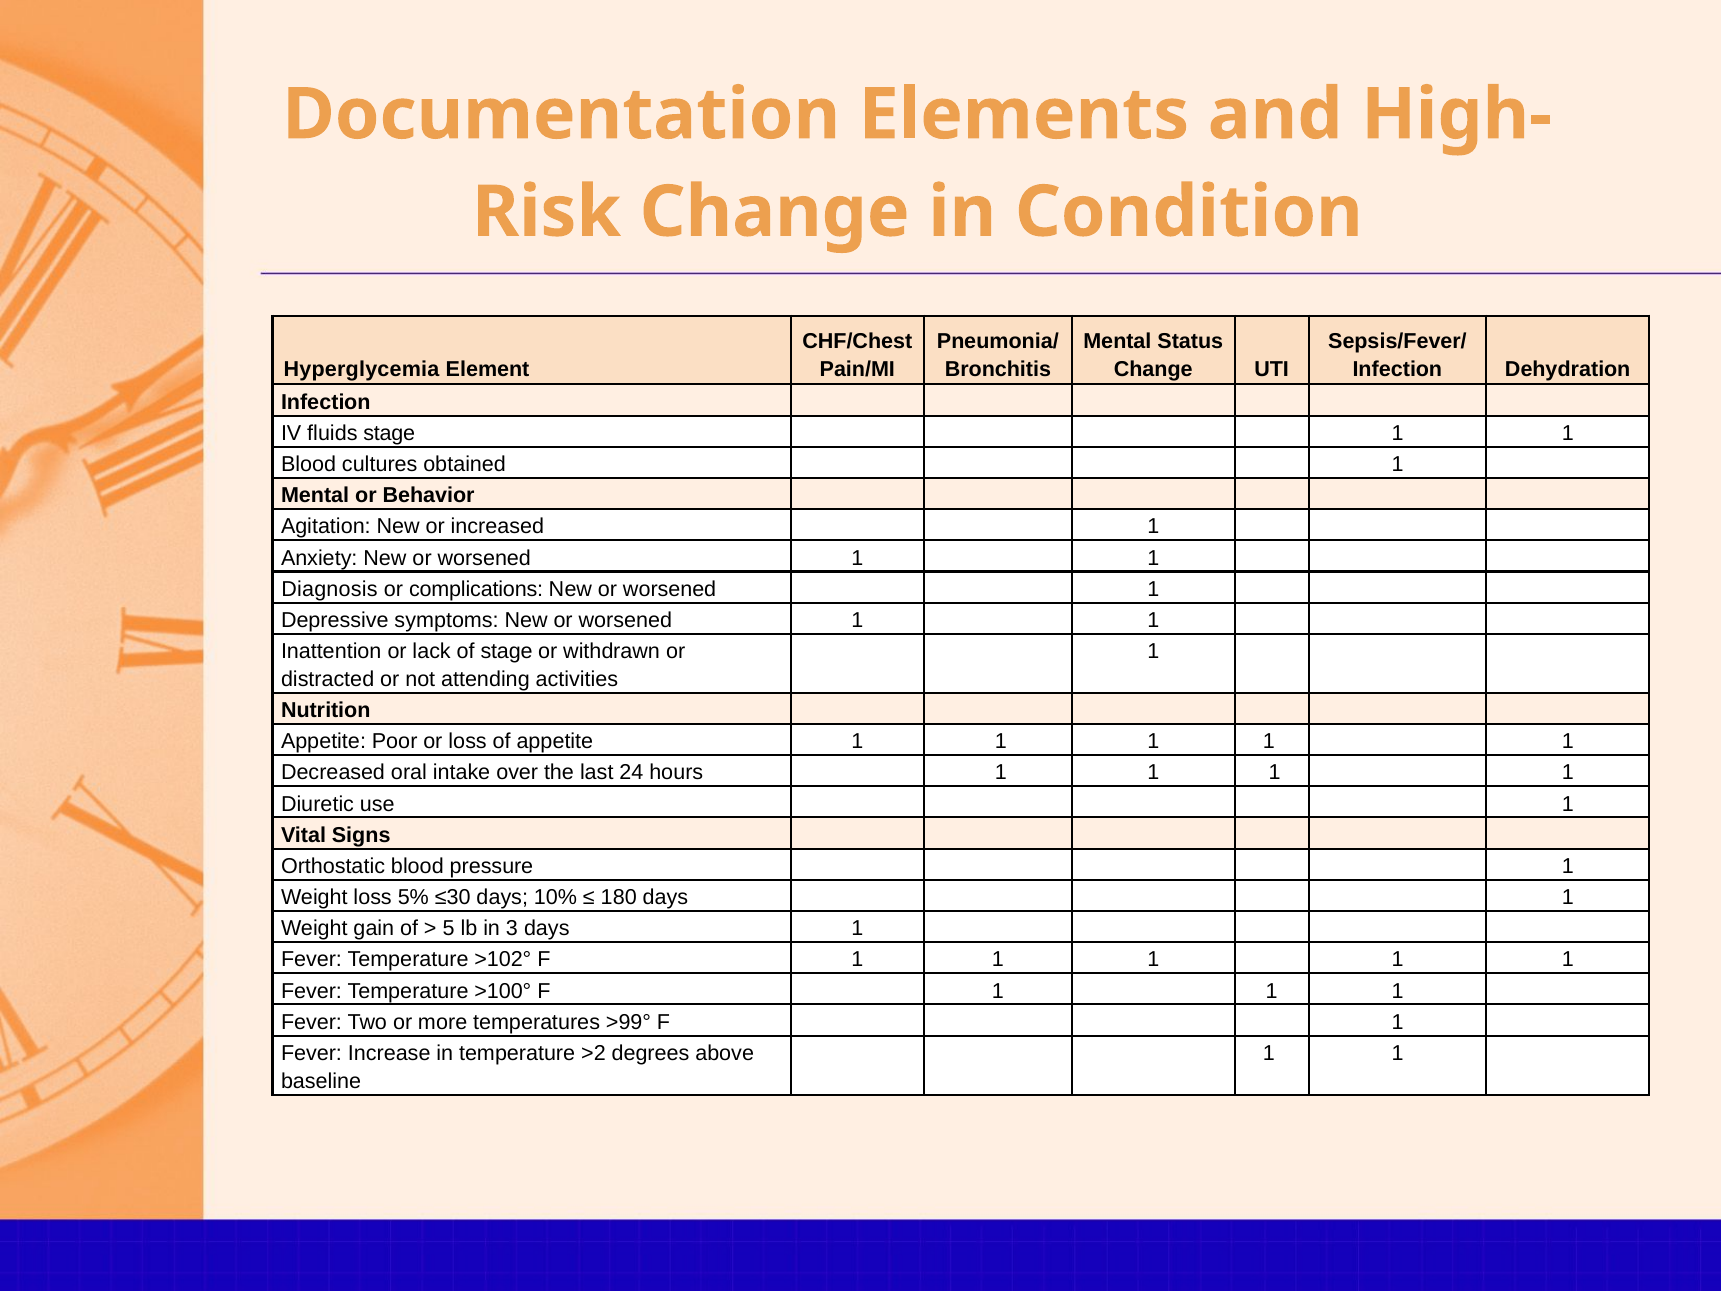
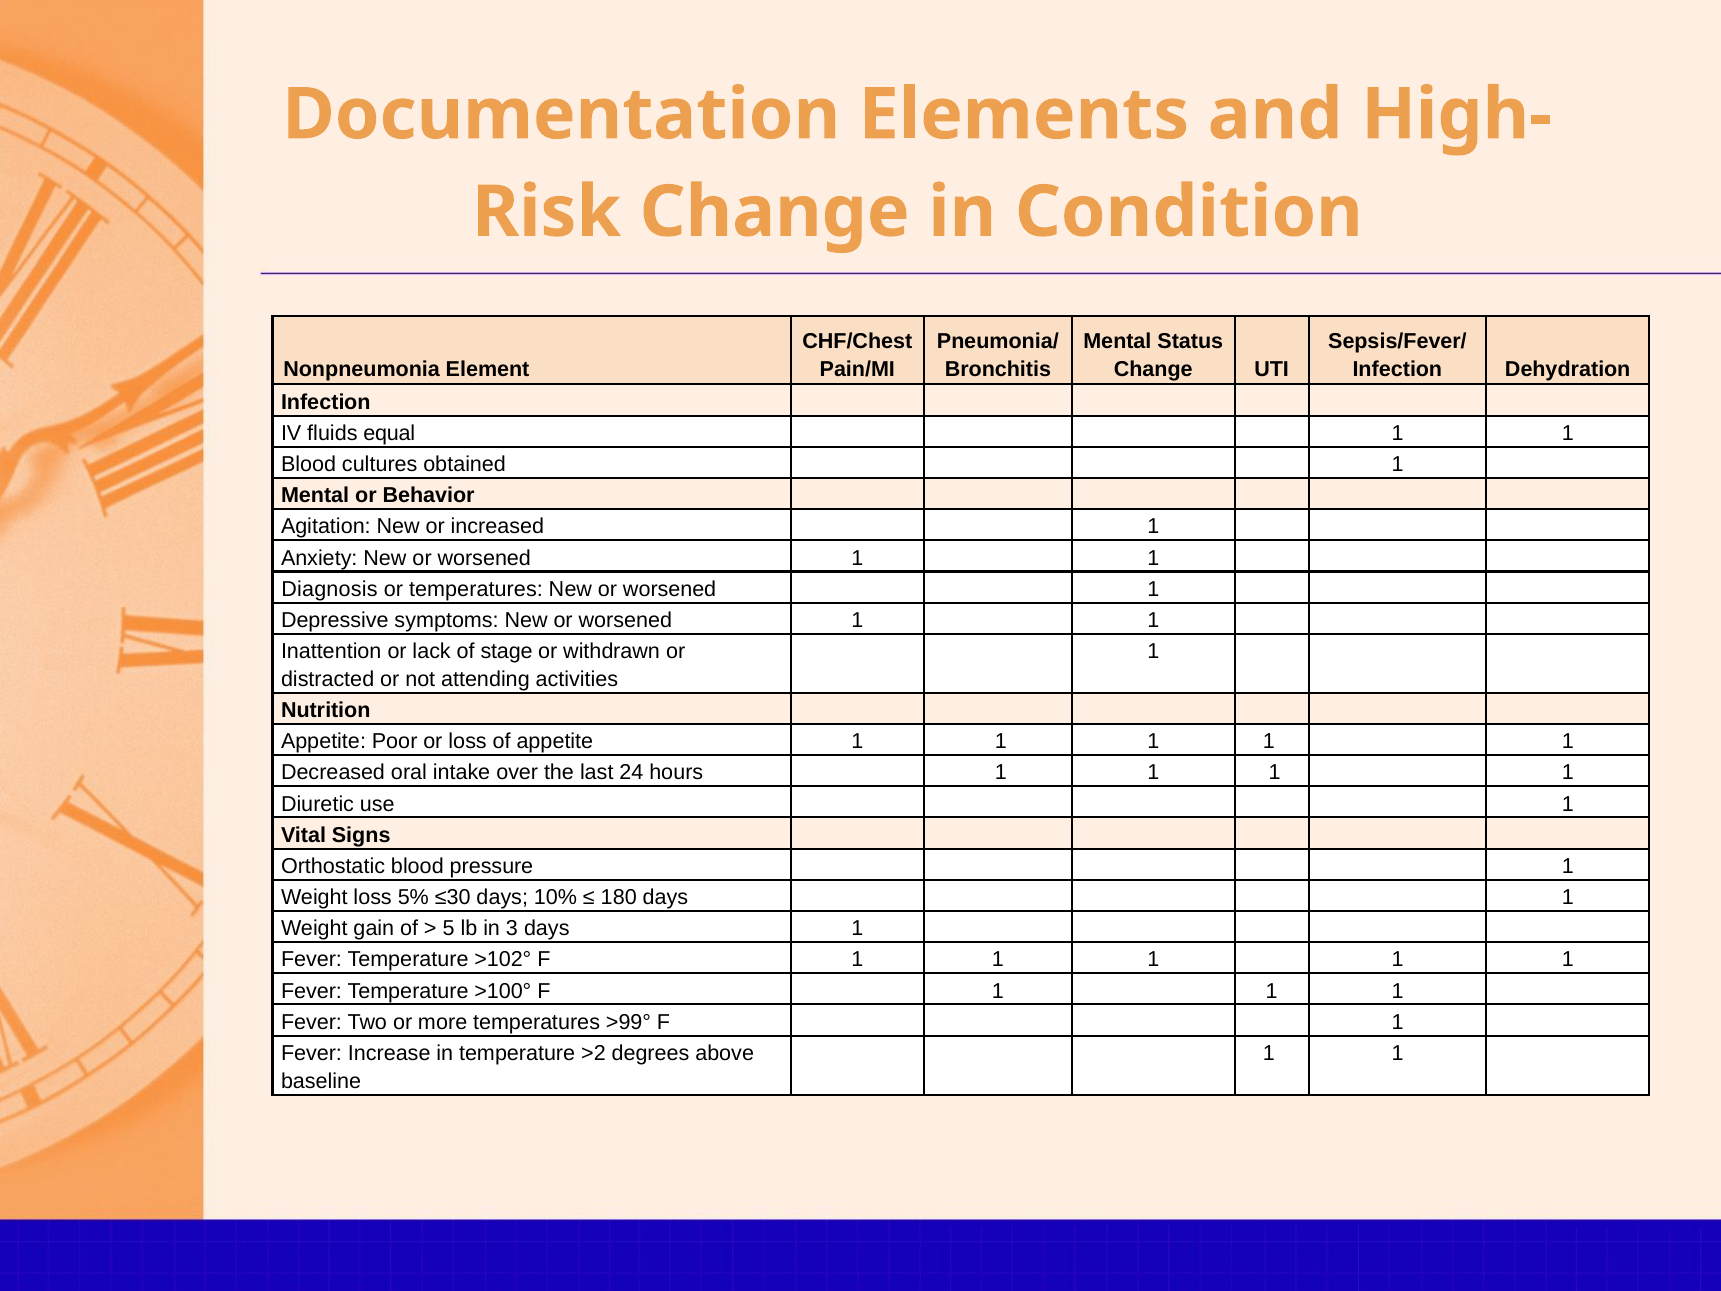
Hyperglycemia: Hyperglycemia -> Nonpneumonia
fluids stage: stage -> equal
or complications: complications -> temperatures
